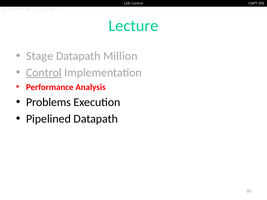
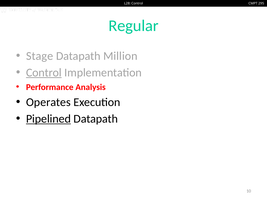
Lecture: Lecture -> Regular
Problems: Problems -> Operates
Pipelined underline: none -> present
